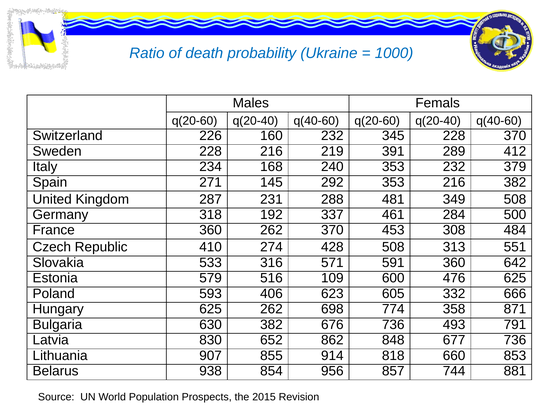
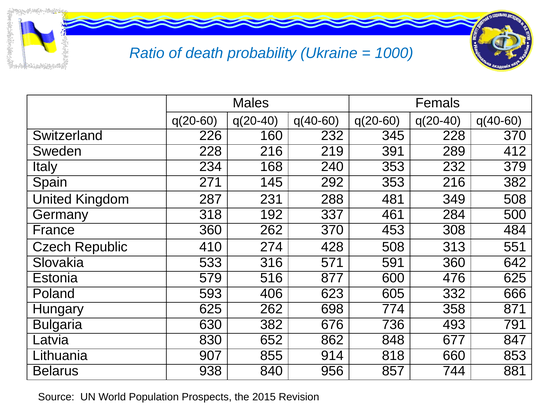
109: 109 -> 877
677 736: 736 -> 847
854: 854 -> 840
